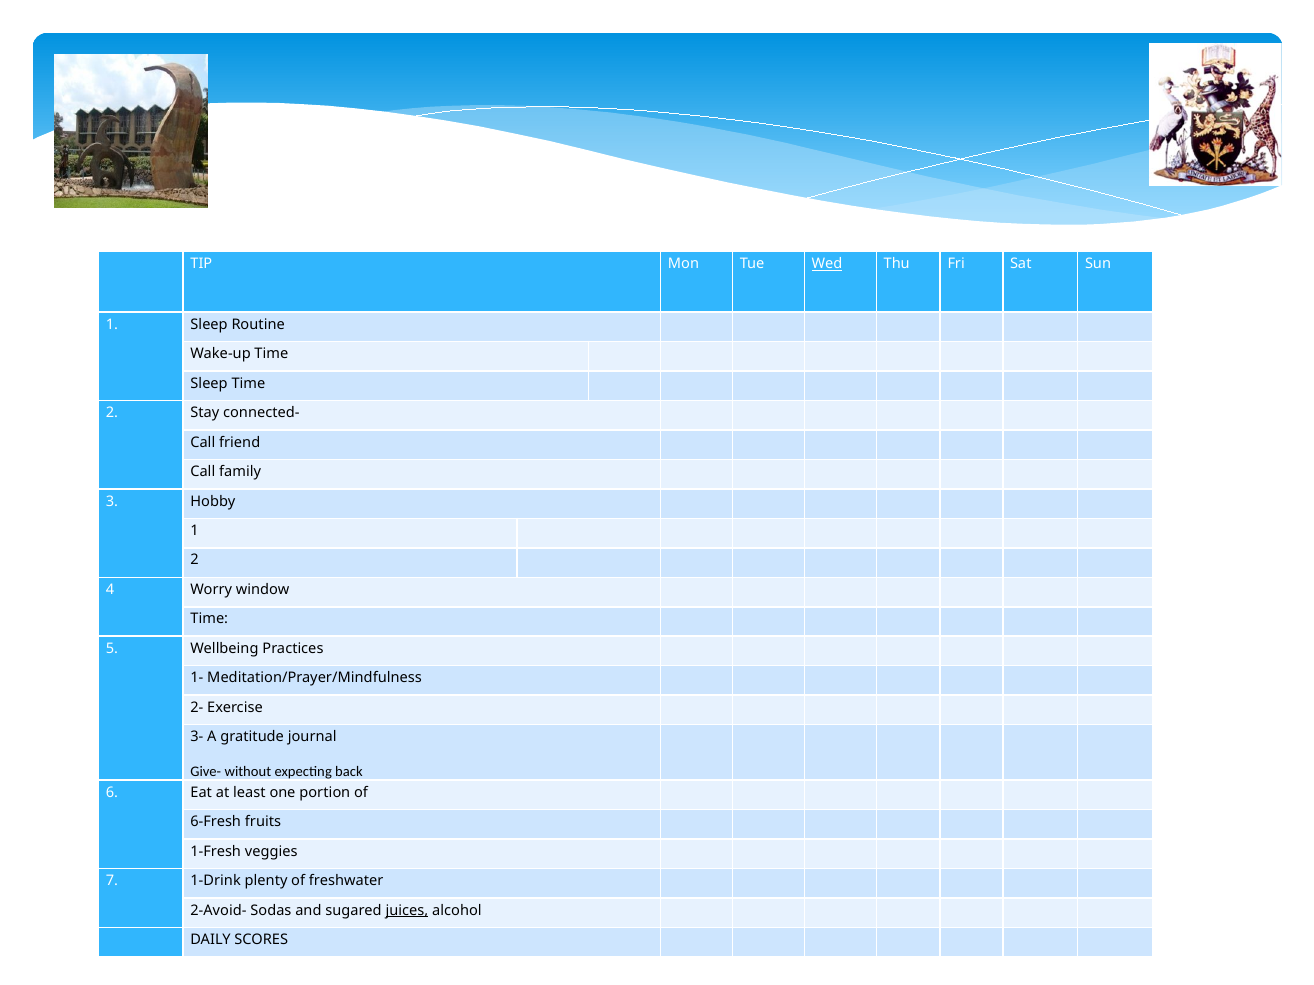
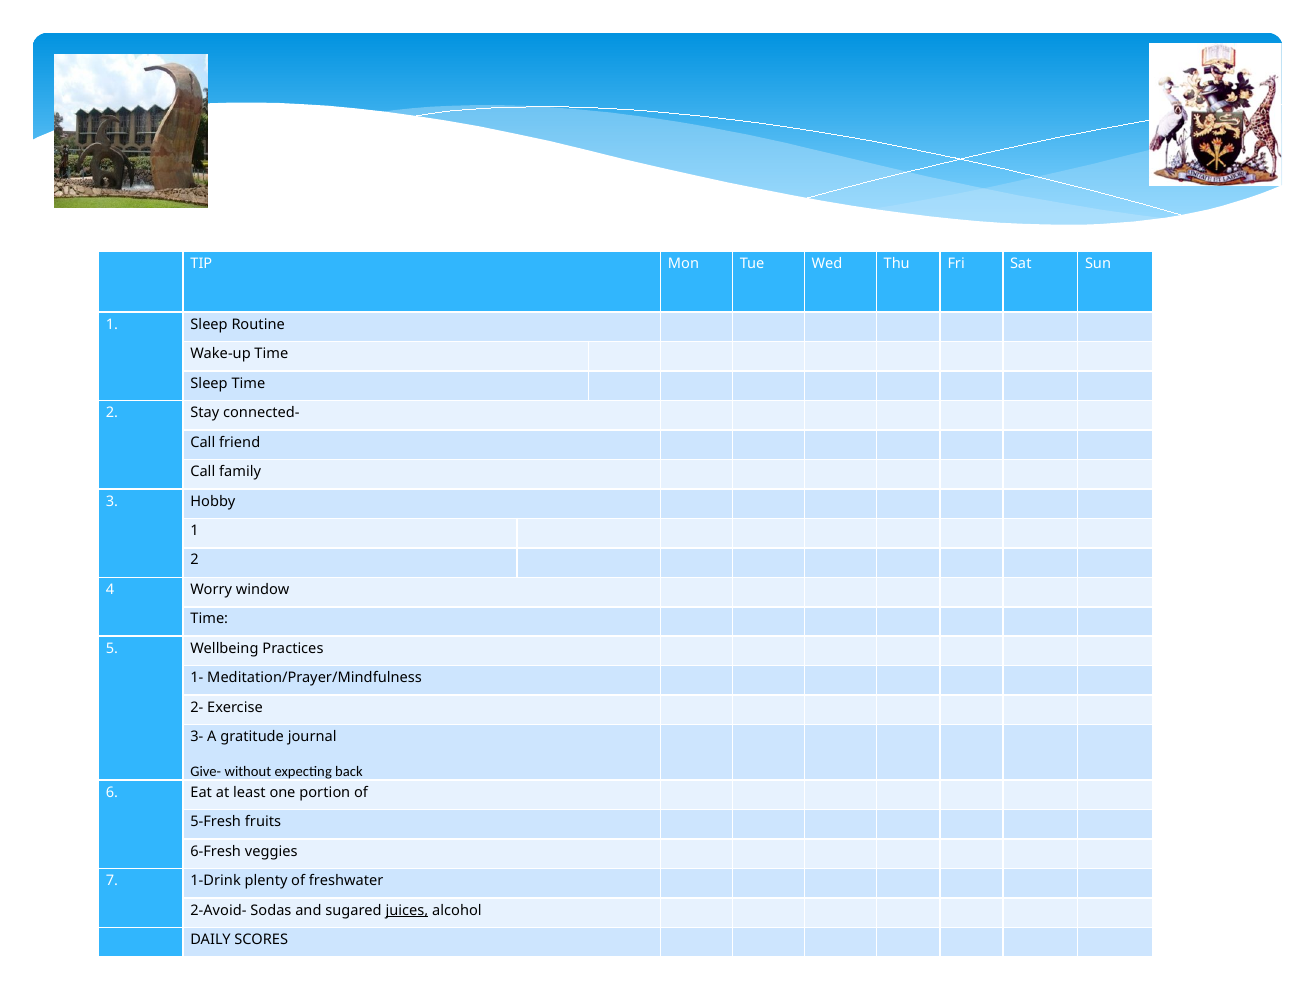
Wed underline: present -> none
6-Fresh: 6-Fresh -> 5-Fresh
1-Fresh: 1-Fresh -> 6-Fresh
